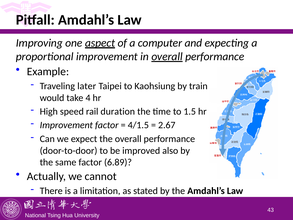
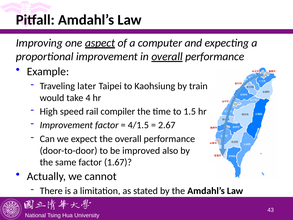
duration: duration -> compiler
6.89: 6.89 -> 1.67
